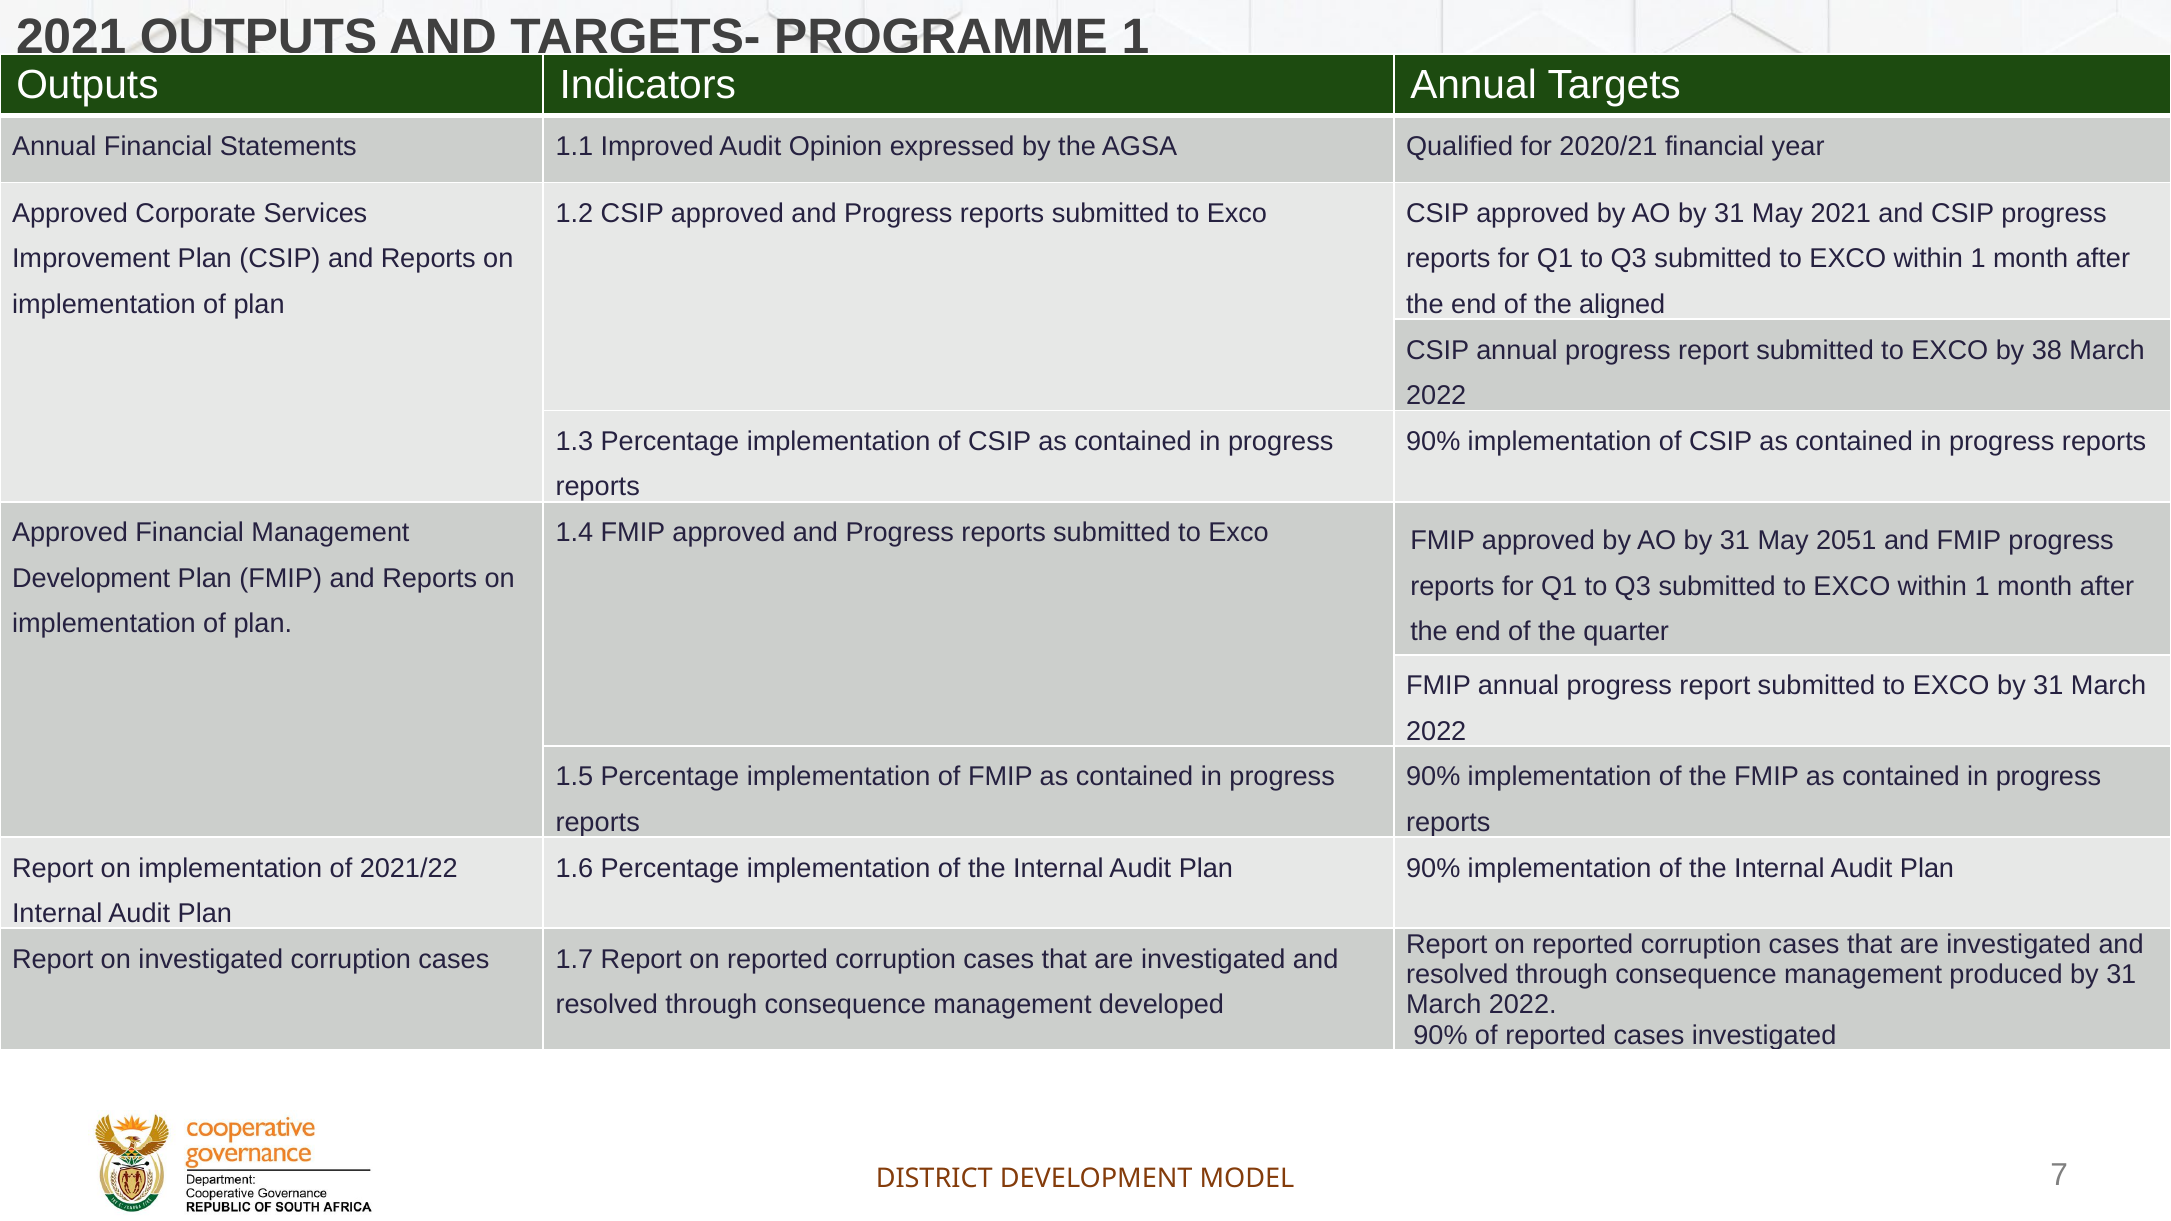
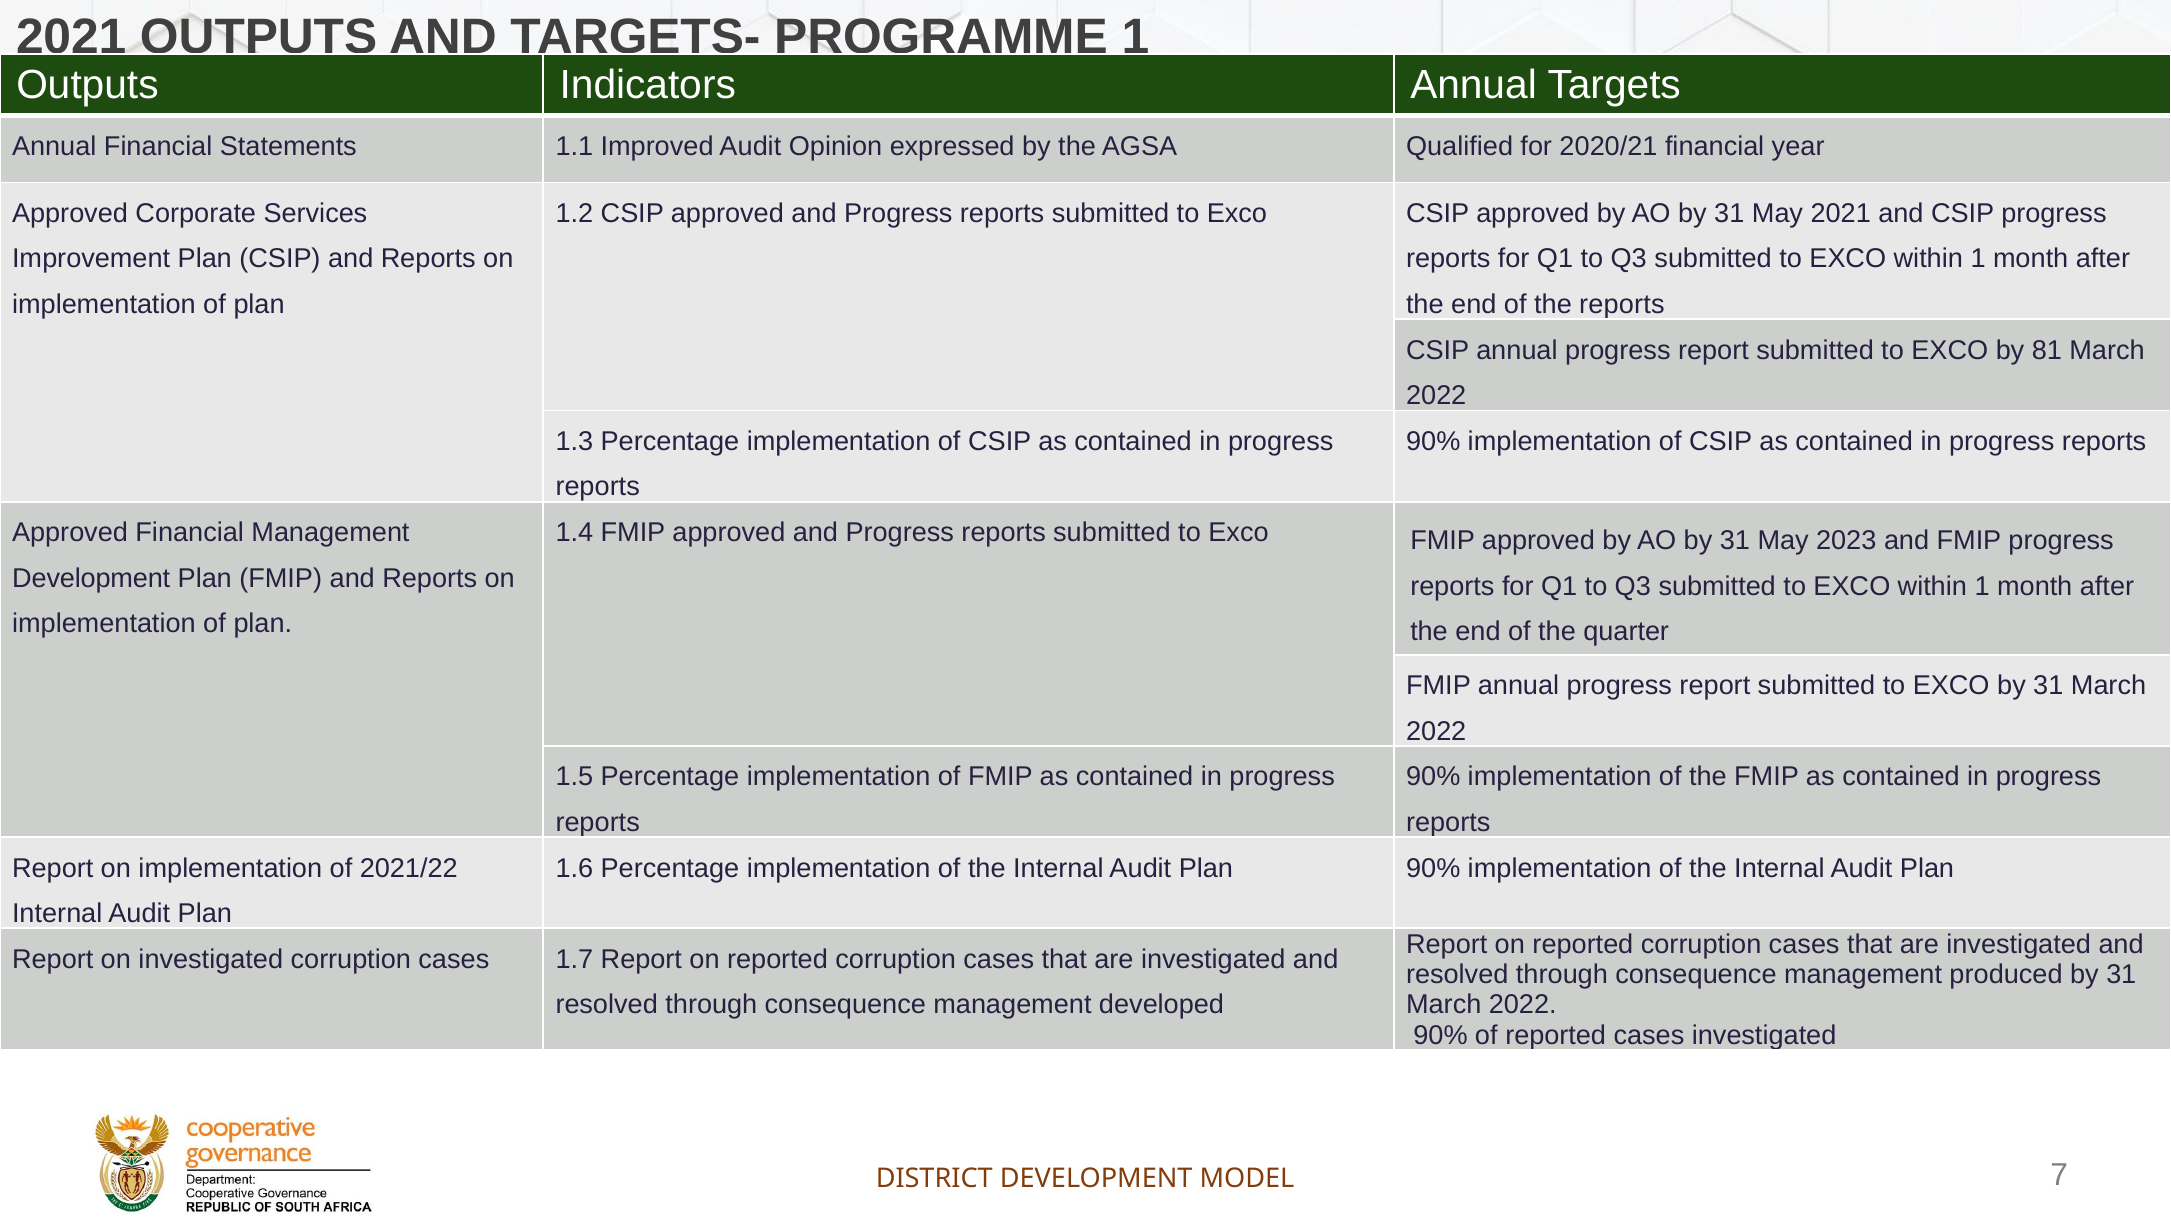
the aligned: aligned -> reports
38: 38 -> 81
2051: 2051 -> 2023
